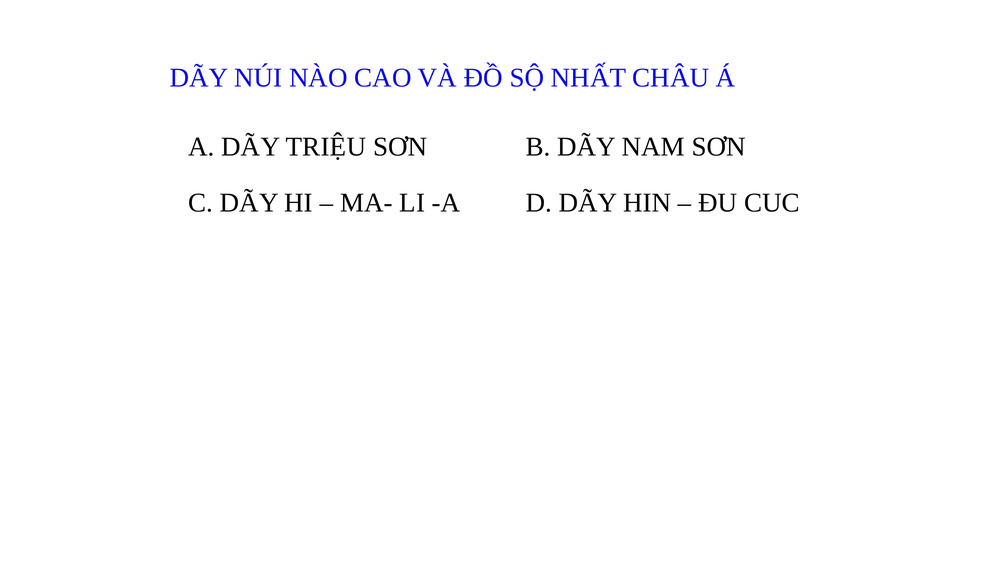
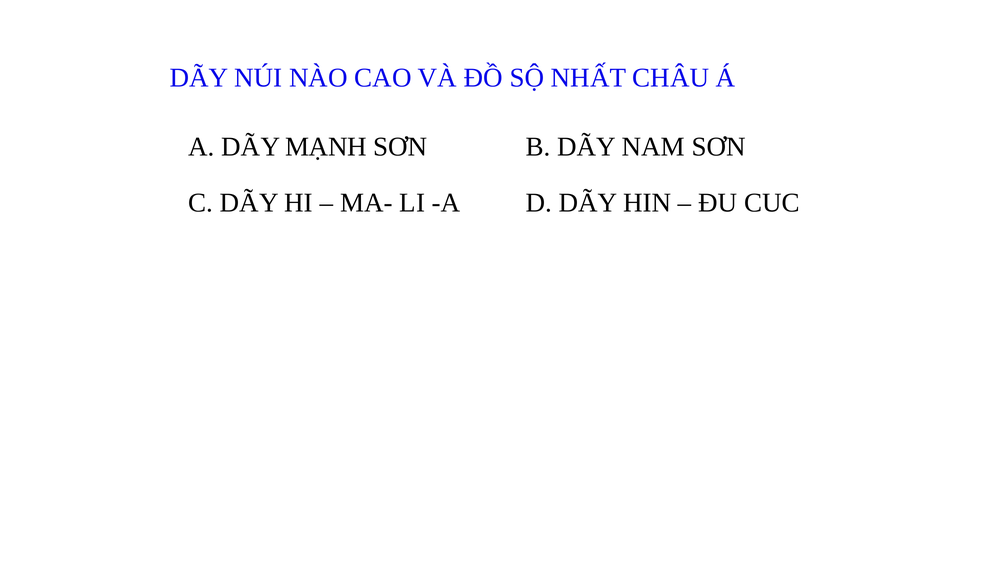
TRIỆU: TRIỆU -> MẠNH
